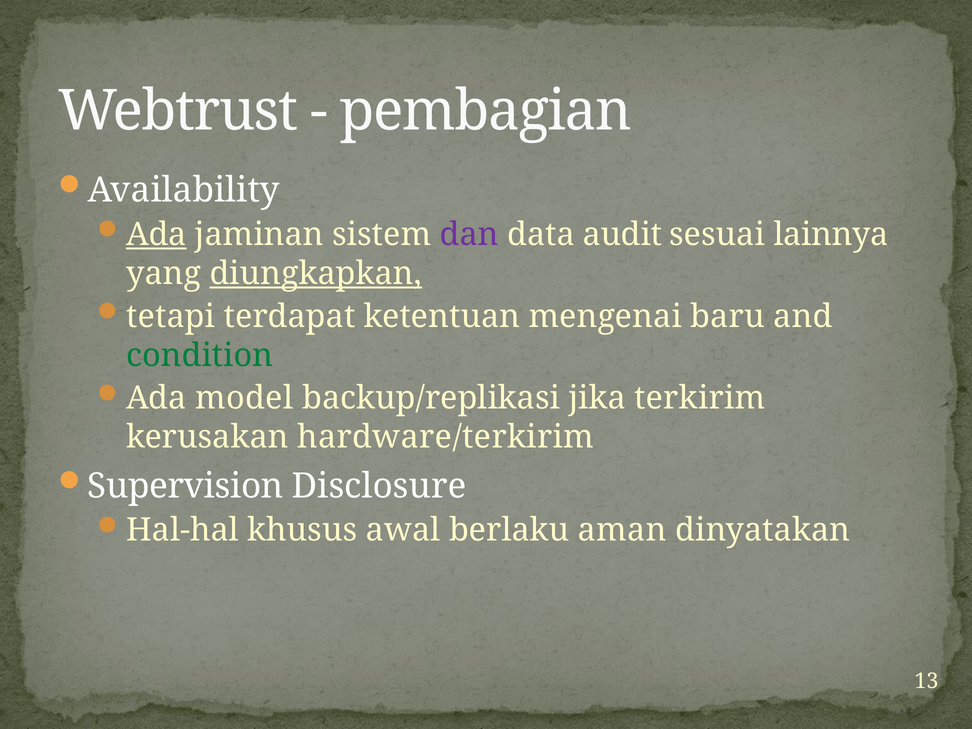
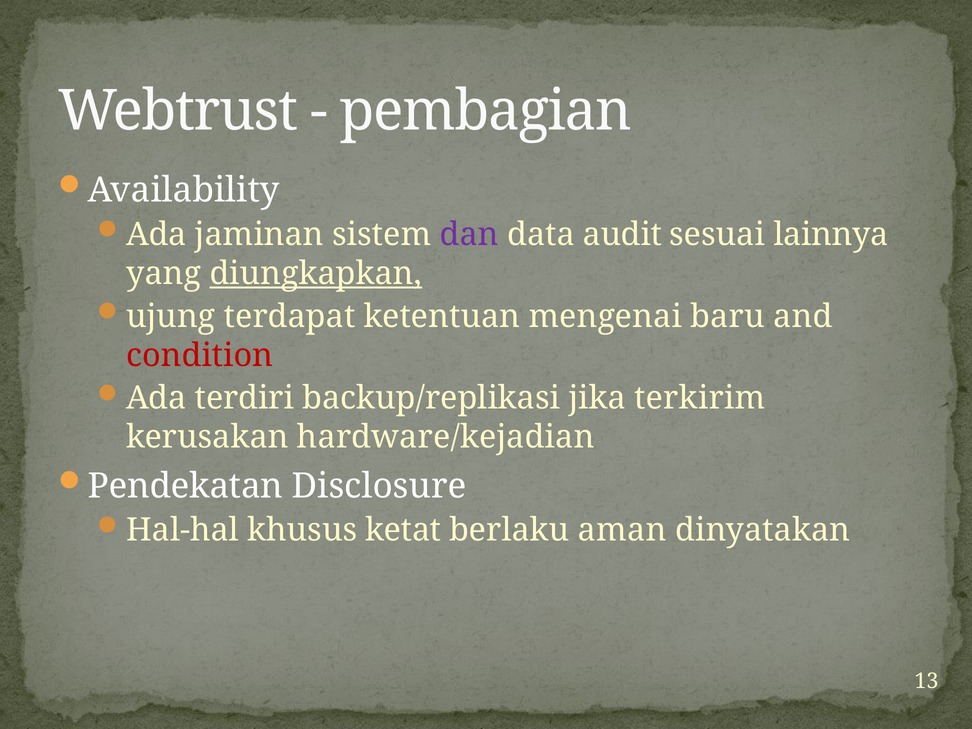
Ada at (156, 235) underline: present -> none
tetapi: tetapi -> ujung
condition colour: green -> red
model: model -> terdiri
hardware/terkirim: hardware/terkirim -> hardware/kejadian
Supervision: Supervision -> Pendekatan
awal: awal -> ketat
